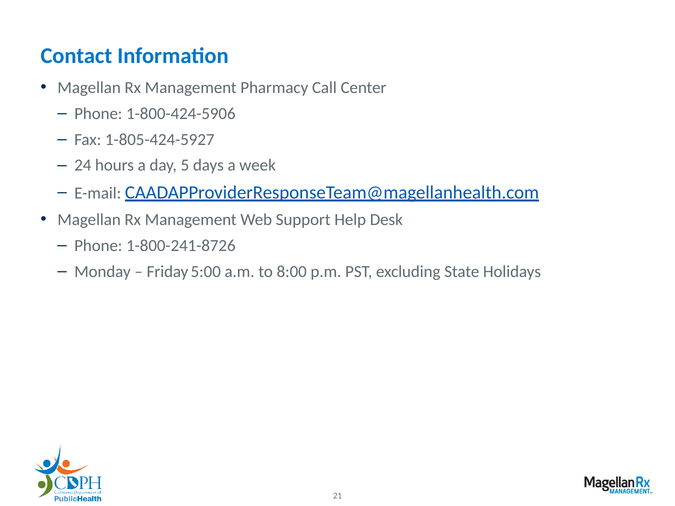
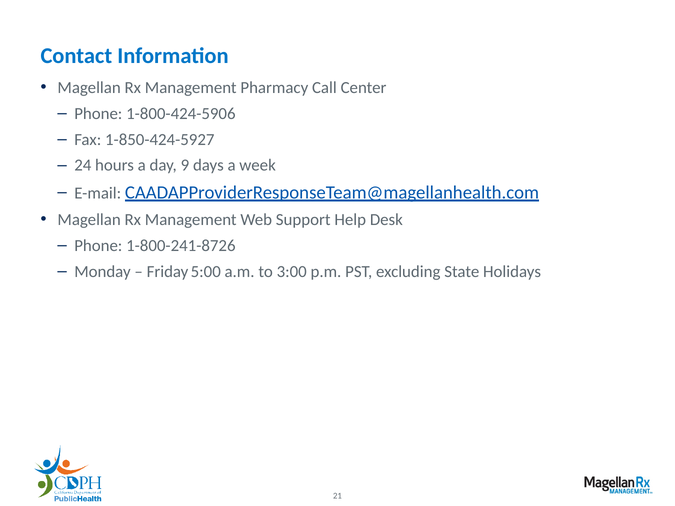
1-805-424-5927: 1-805-424-5927 -> 1-850-424-5927
5: 5 -> 9
8:00: 8:00 -> 3:00
